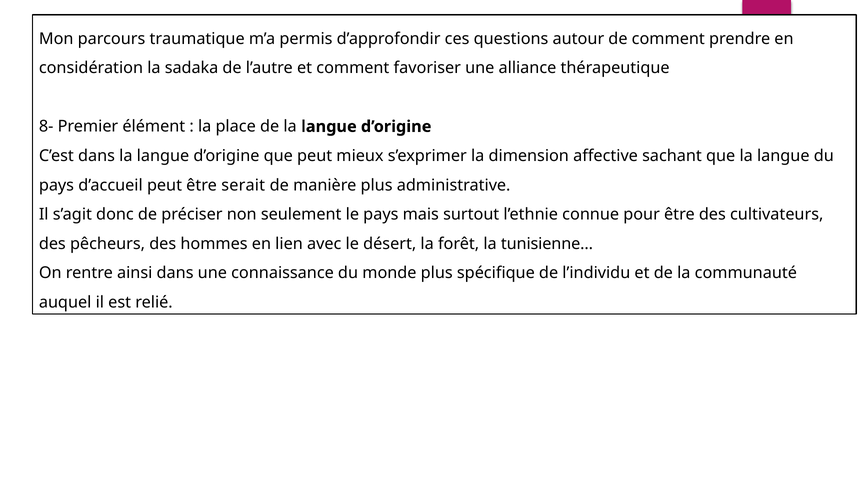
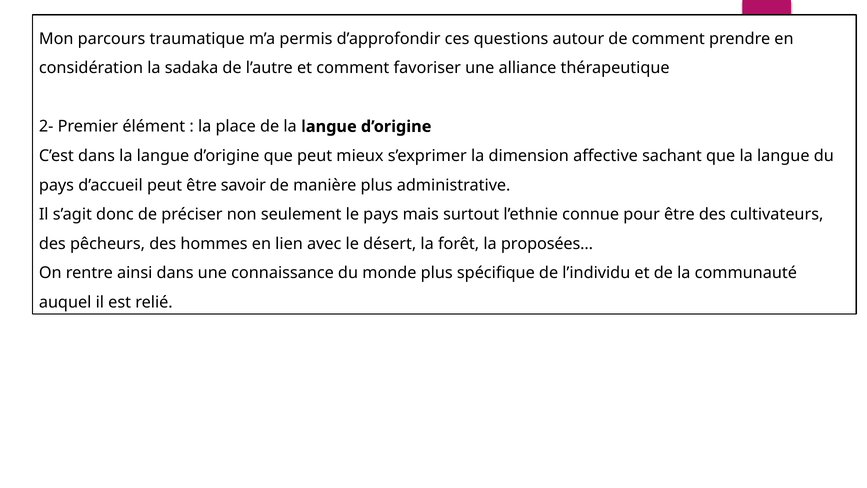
8-: 8- -> 2-
serait: serait -> savoir
tunisienne…: tunisienne… -> proposées…
